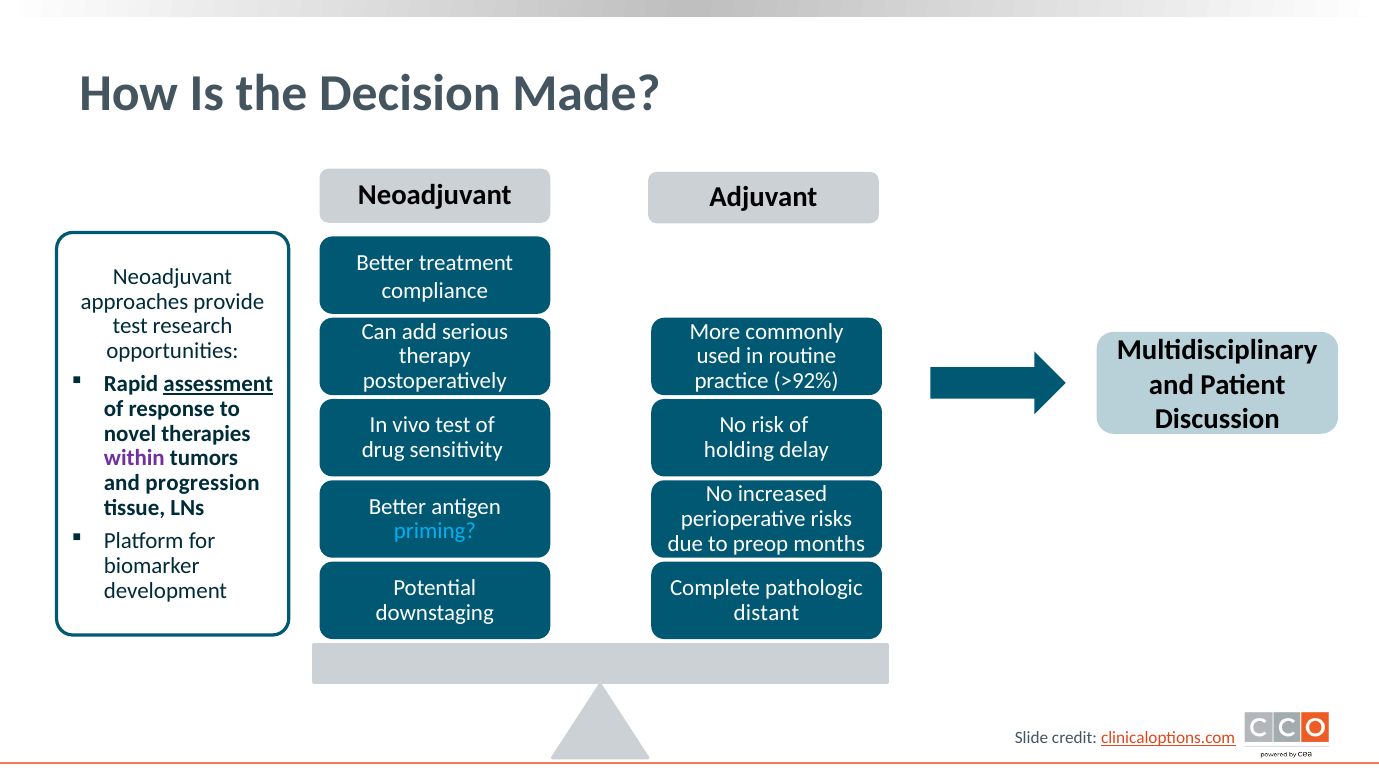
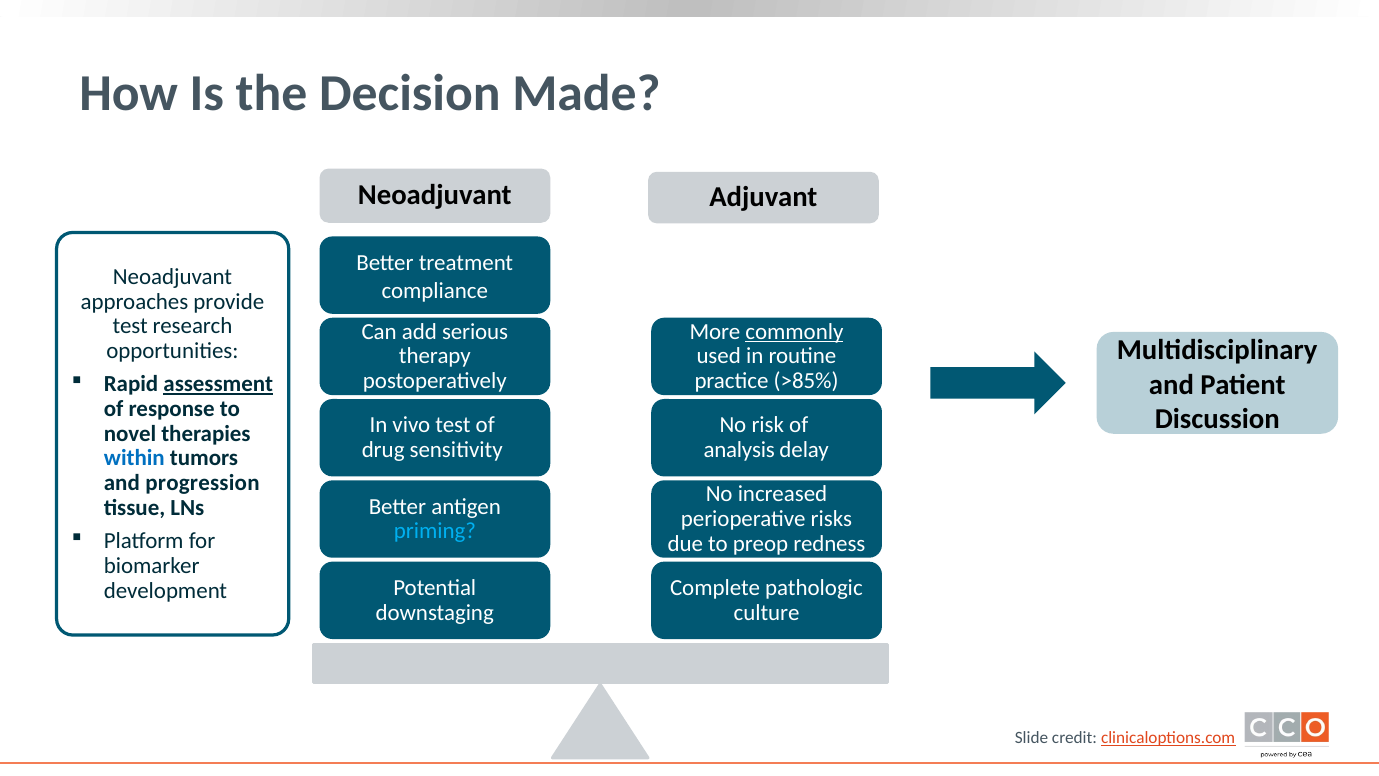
commonly underline: none -> present
>92%: >92% -> >85%
holding: holding -> analysis
within colour: purple -> blue
months: months -> redness
distant: distant -> culture
